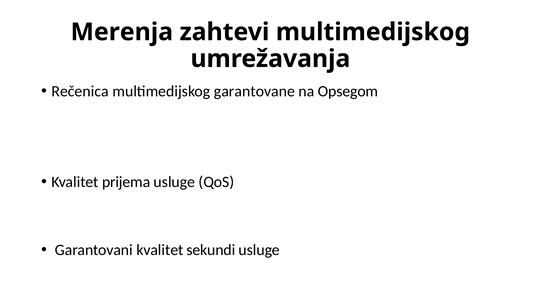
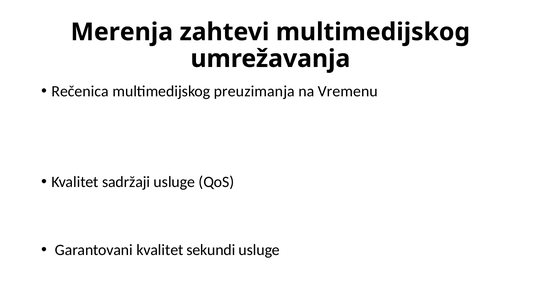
garantovane: garantovane -> preuzimanja
Opsegom: Opsegom -> Vremenu
prijema: prijema -> sadržaji
